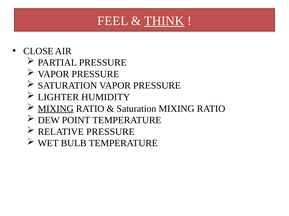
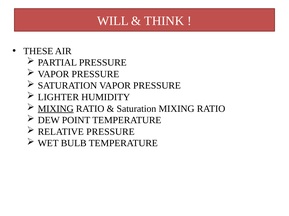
FEEL: FEEL -> WILL
THINK underline: present -> none
CLOSE: CLOSE -> THESE
